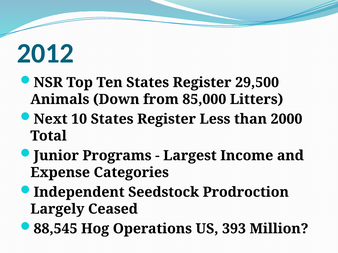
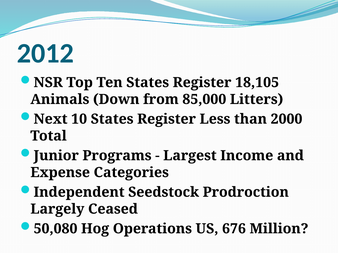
29,500: 29,500 -> 18,105
88,545: 88,545 -> 50,080
393: 393 -> 676
